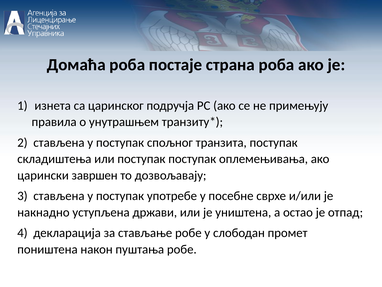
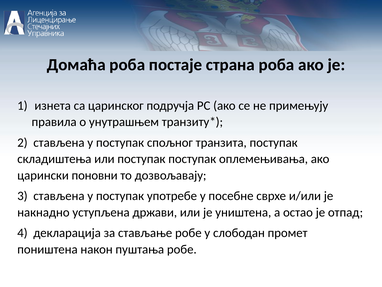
завршен: завршен -> поновни
